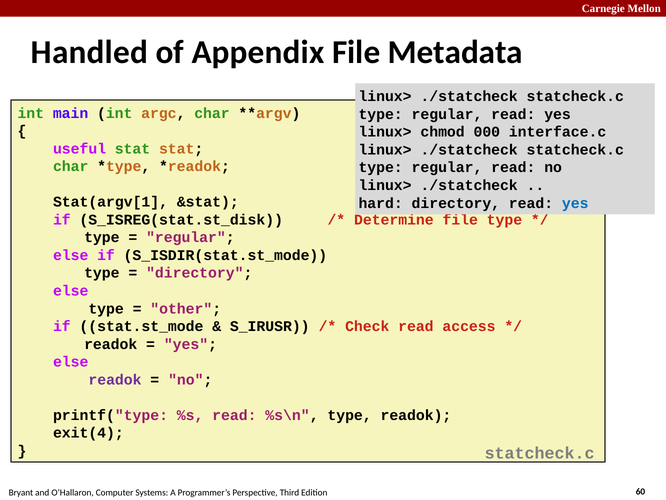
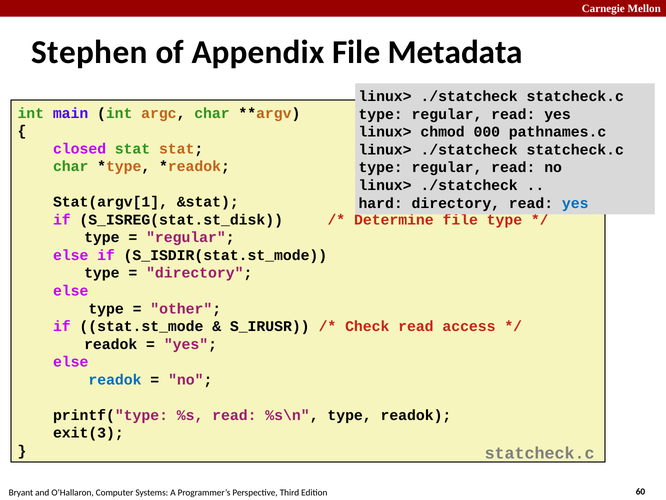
Handled: Handled -> Stephen
interface.c: interface.c -> pathnames.c
useful: useful -> closed
readok at (115, 379) colour: purple -> blue
exit(4: exit(4 -> exit(3
